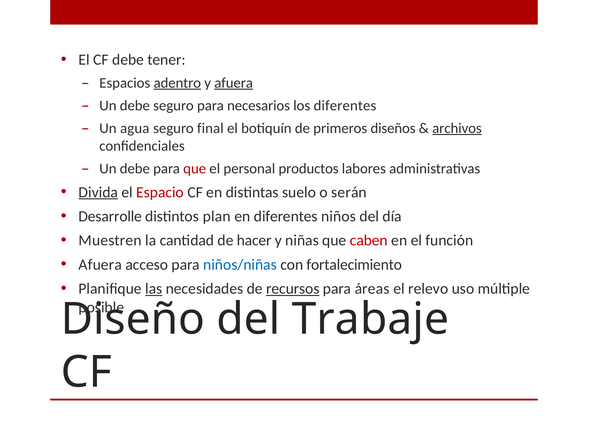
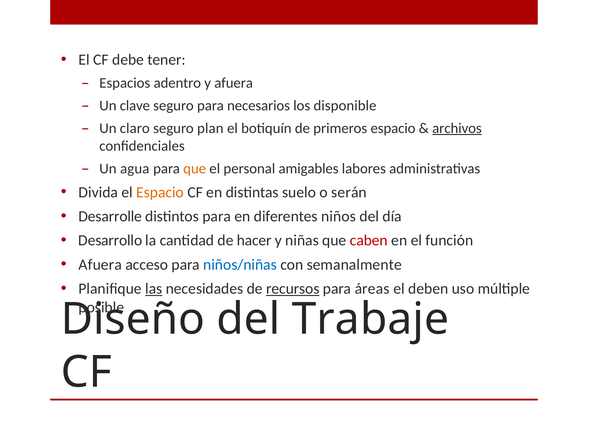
adentro underline: present -> none
afuera at (234, 83) underline: present -> none
debe at (135, 106): debe -> clave
los diferentes: diferentes -> disponible
agua: agua -> claro
final: final -> plan
primeros diseños: diseños -> espacio
debe at (135, 169): debe -> agua
que at (195, 169) colour: red -> orange
productos: productos -> amigables
Divida underline: present -> none
Espacio at (160, 192) colour: red -> orange
distintos plan: plan -> para
Muestren: Muestren -> Desarrollo
fortalecimiento: fortalecimiento -> semanalmente
relevo: relevo -> deben
